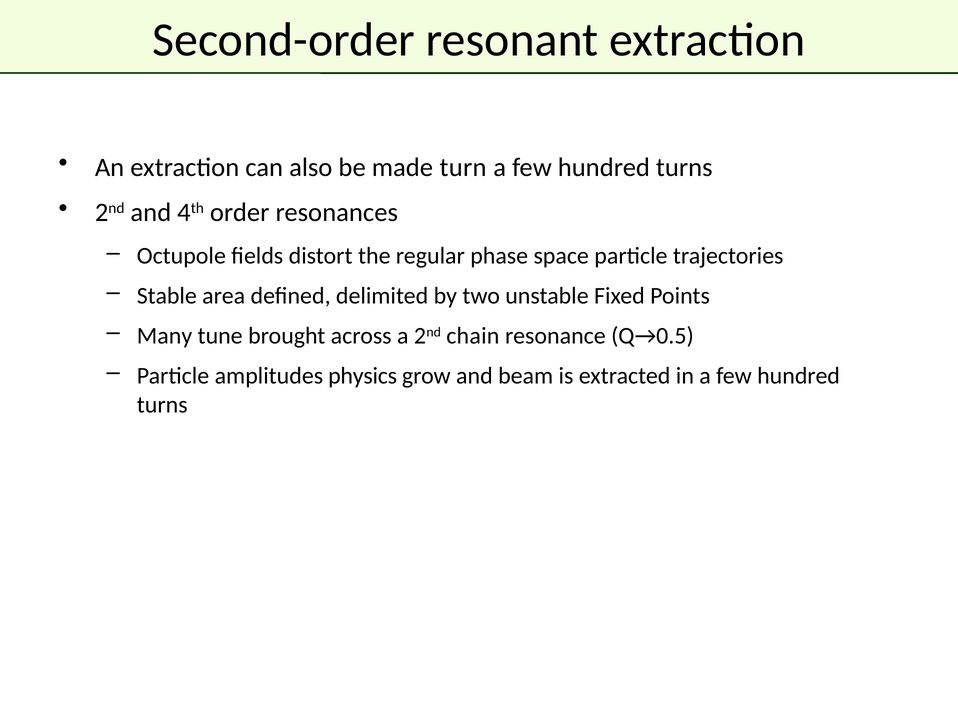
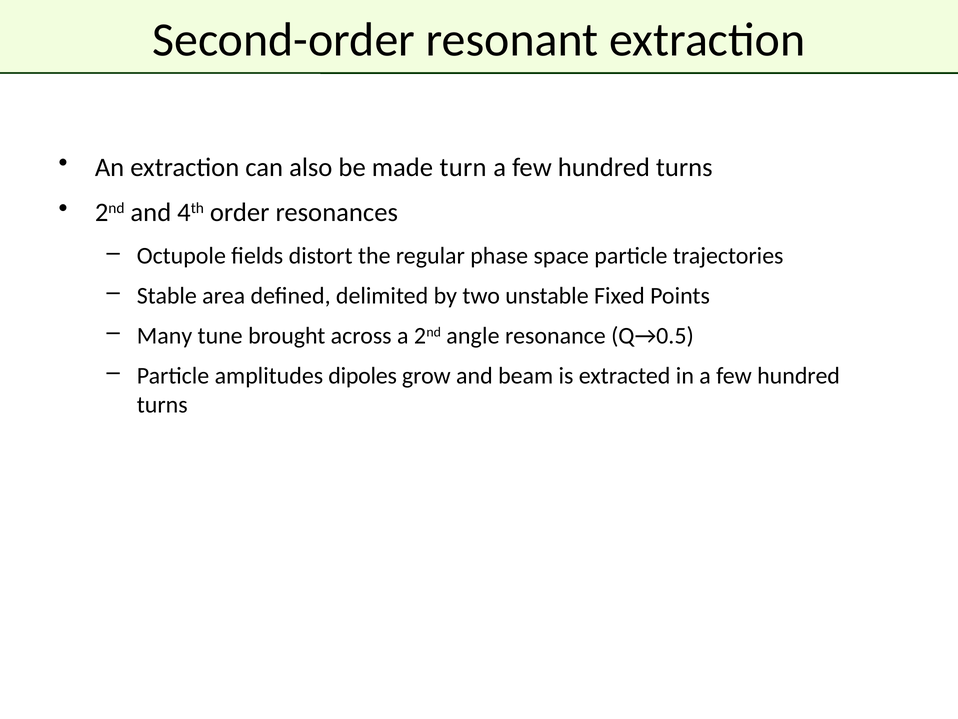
chain: chain -> angle
physics: physics -> dipoles
